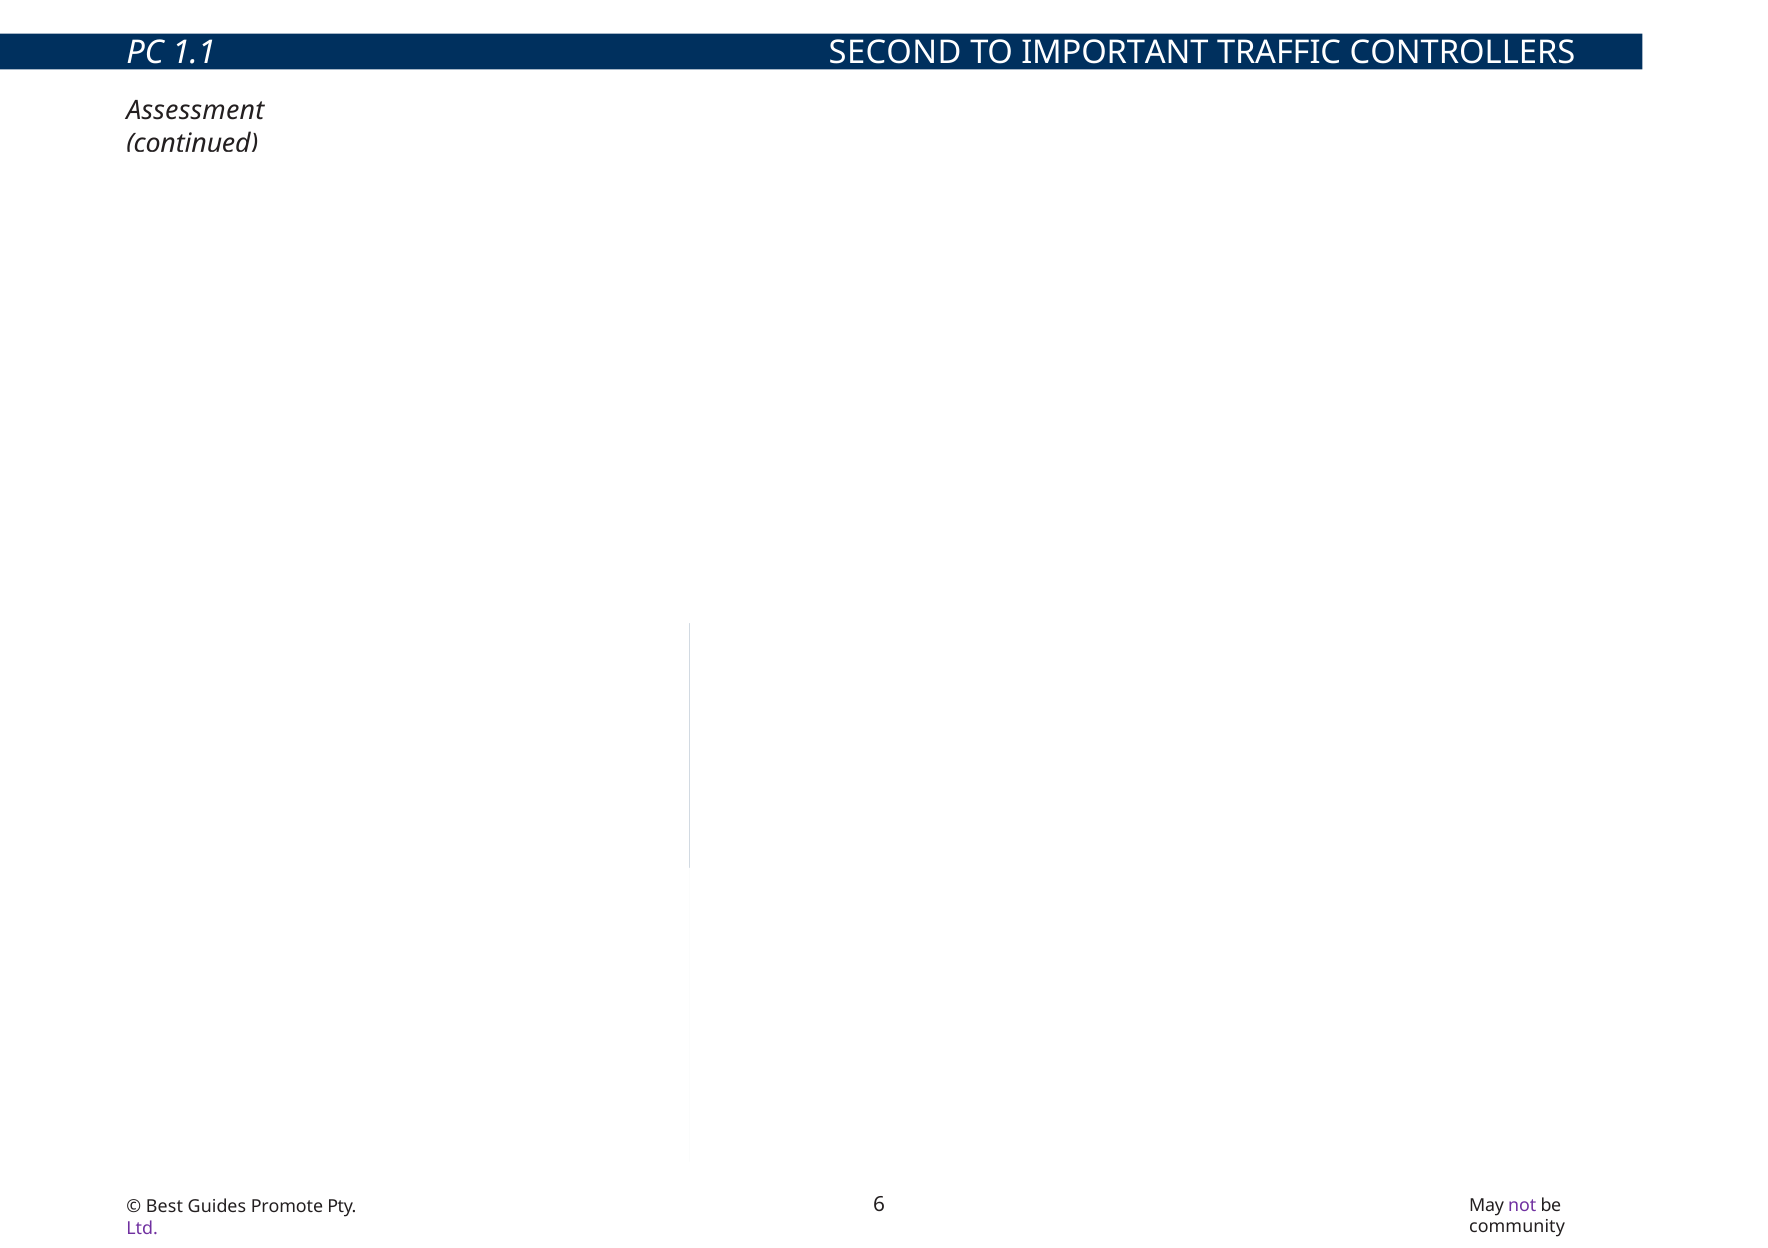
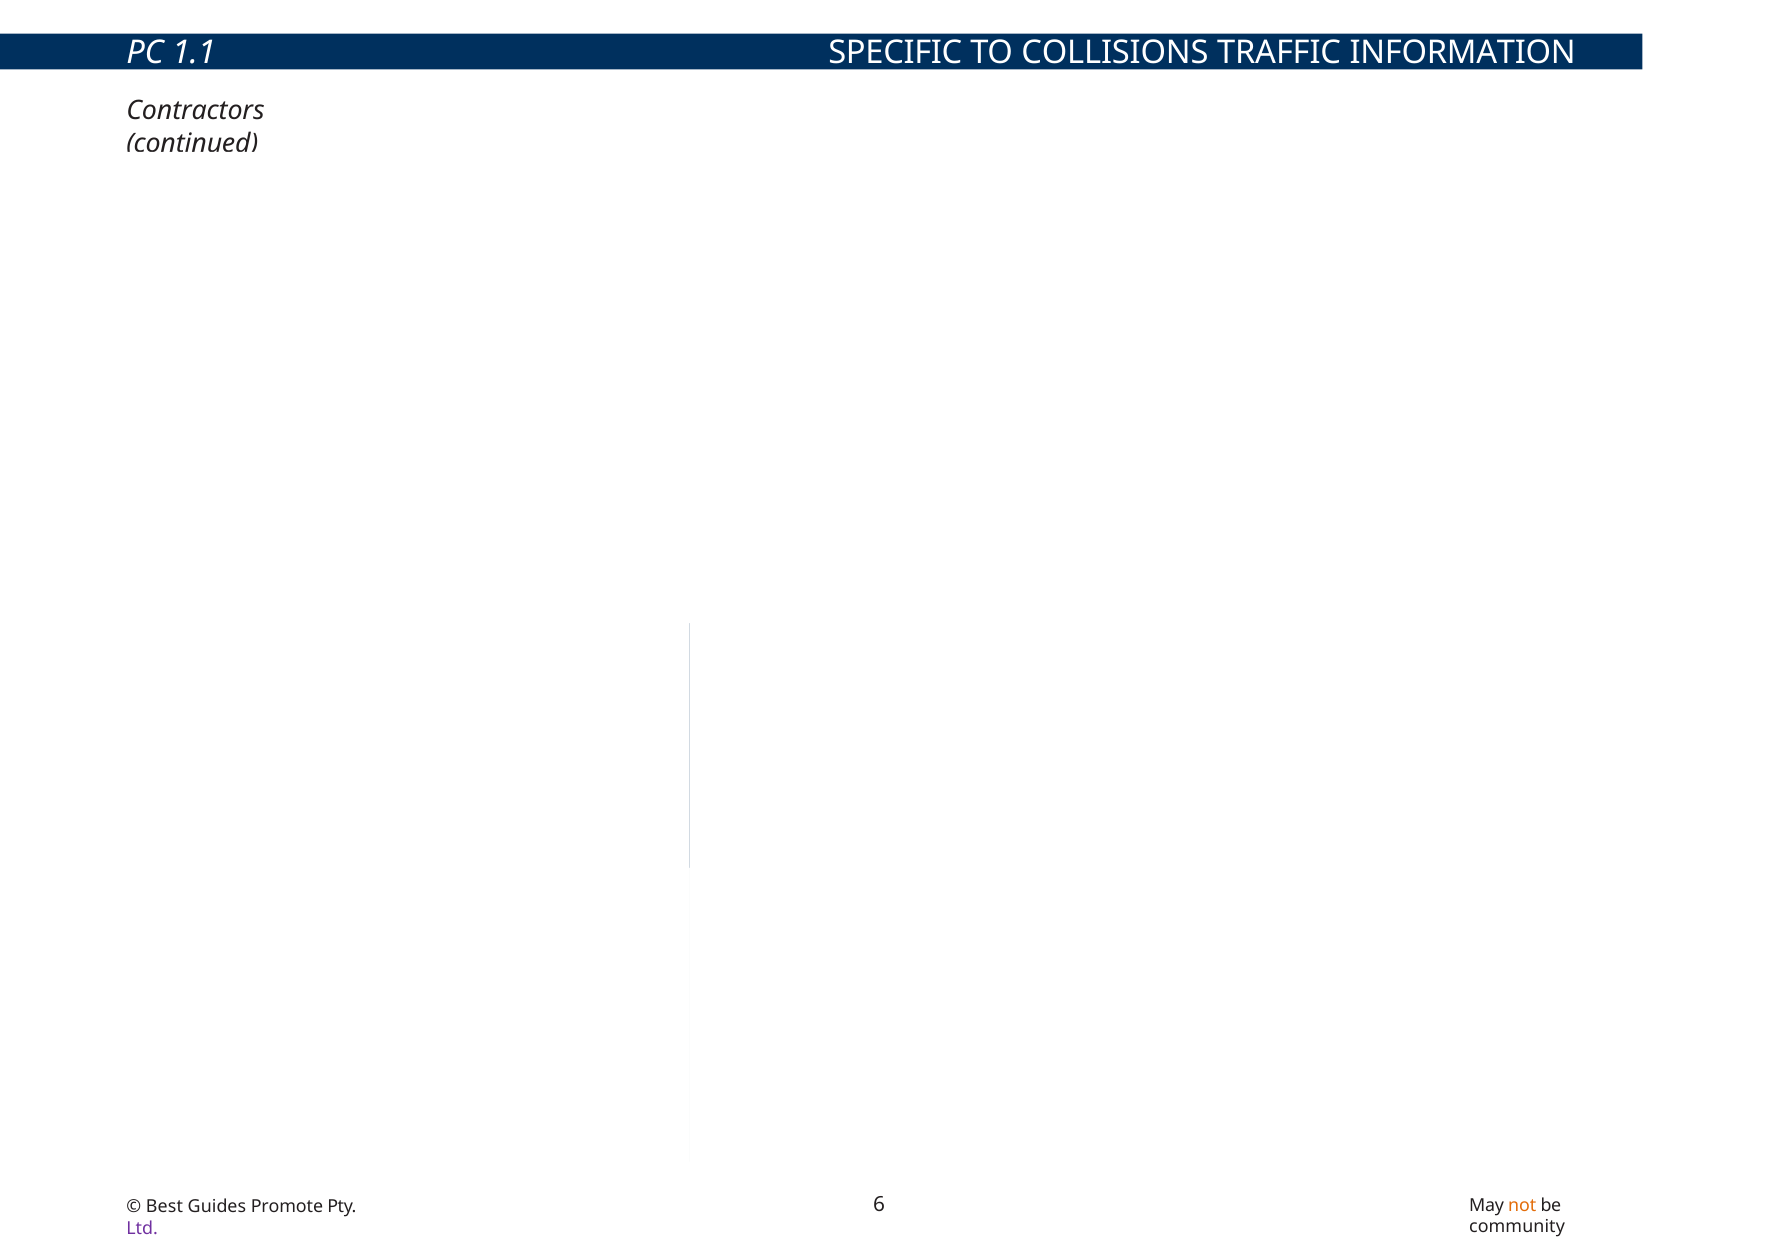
SECOND: SECOND -> SPECIFIC
IMPORTANT: IMPORTANT -> COLLISIONS
CONTROLLERS at (1463, 52): CONTROLLERS -> INFORMATION
Assessment: Assessment -> Contractors
not colour: purple -> orange
